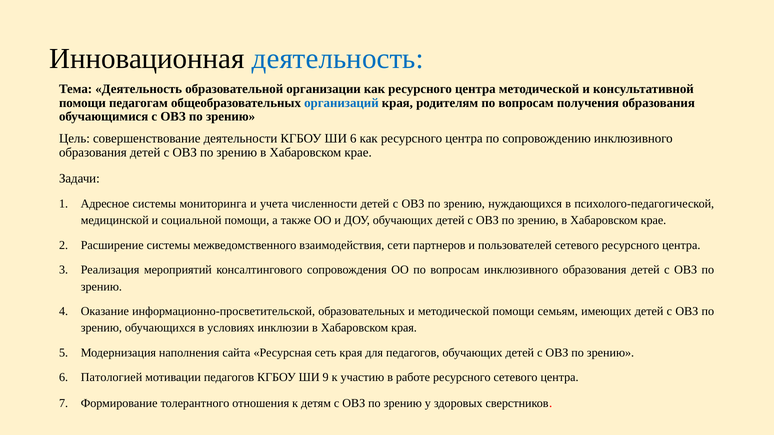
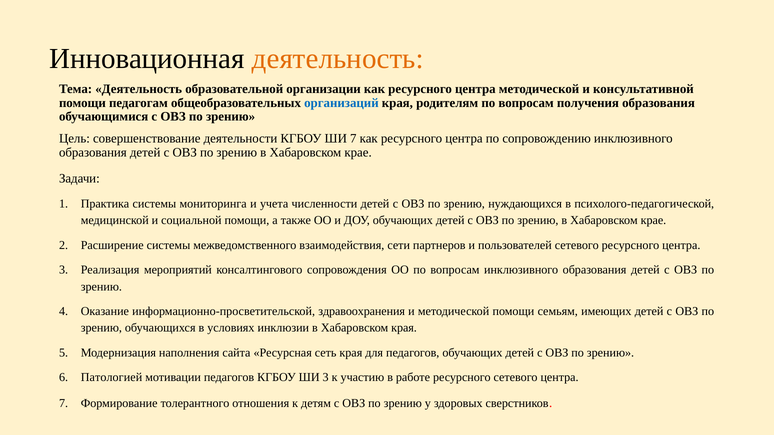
деятельность at (338, 59) colour: blue -> orange
ШИ 6: 6 -> 7
Адресное: Адресное -> Практика
образовательных: образовательных -> здравоохранения
ШИ 9: 9 -> 3
